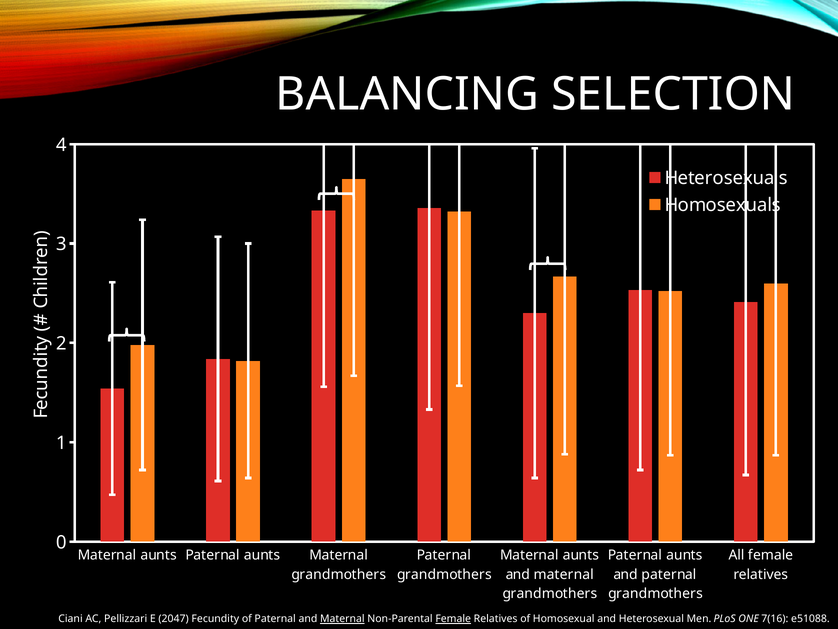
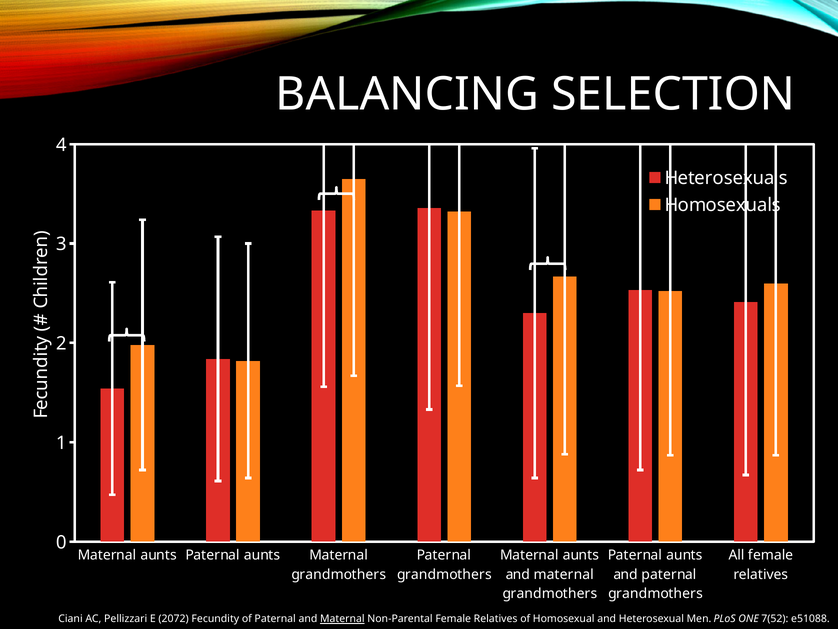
2047: 2047 -> 2072
Female at (453, 618) underline: present -> none
7(16: 7(16 -> 7(52
